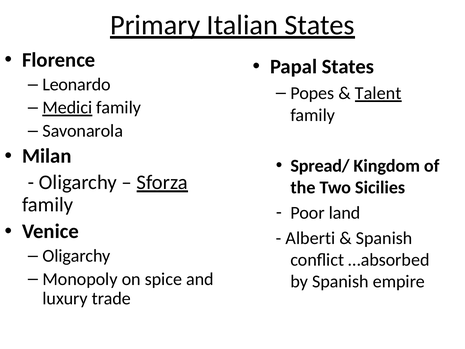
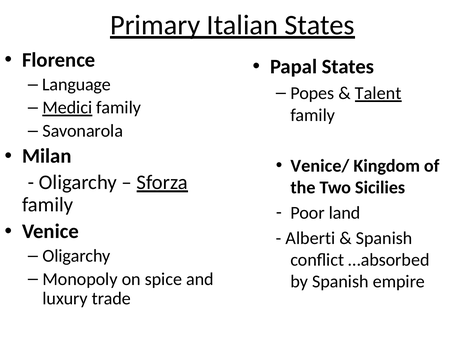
Leonardo: Leonardo -> Language
Spread/: Spread/ -> Venice/
